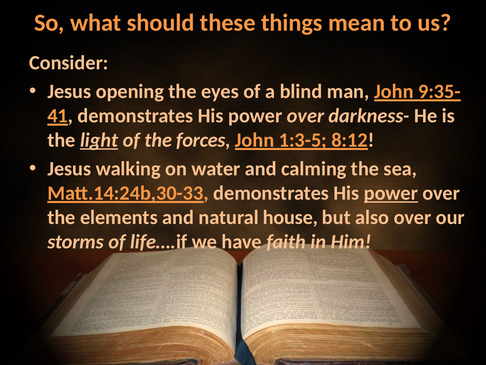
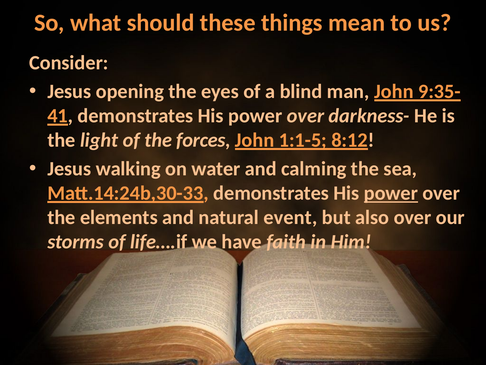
light underline: present -> none
1:3-5: 1:3-5 -> 1:1-5
house: house -> event
